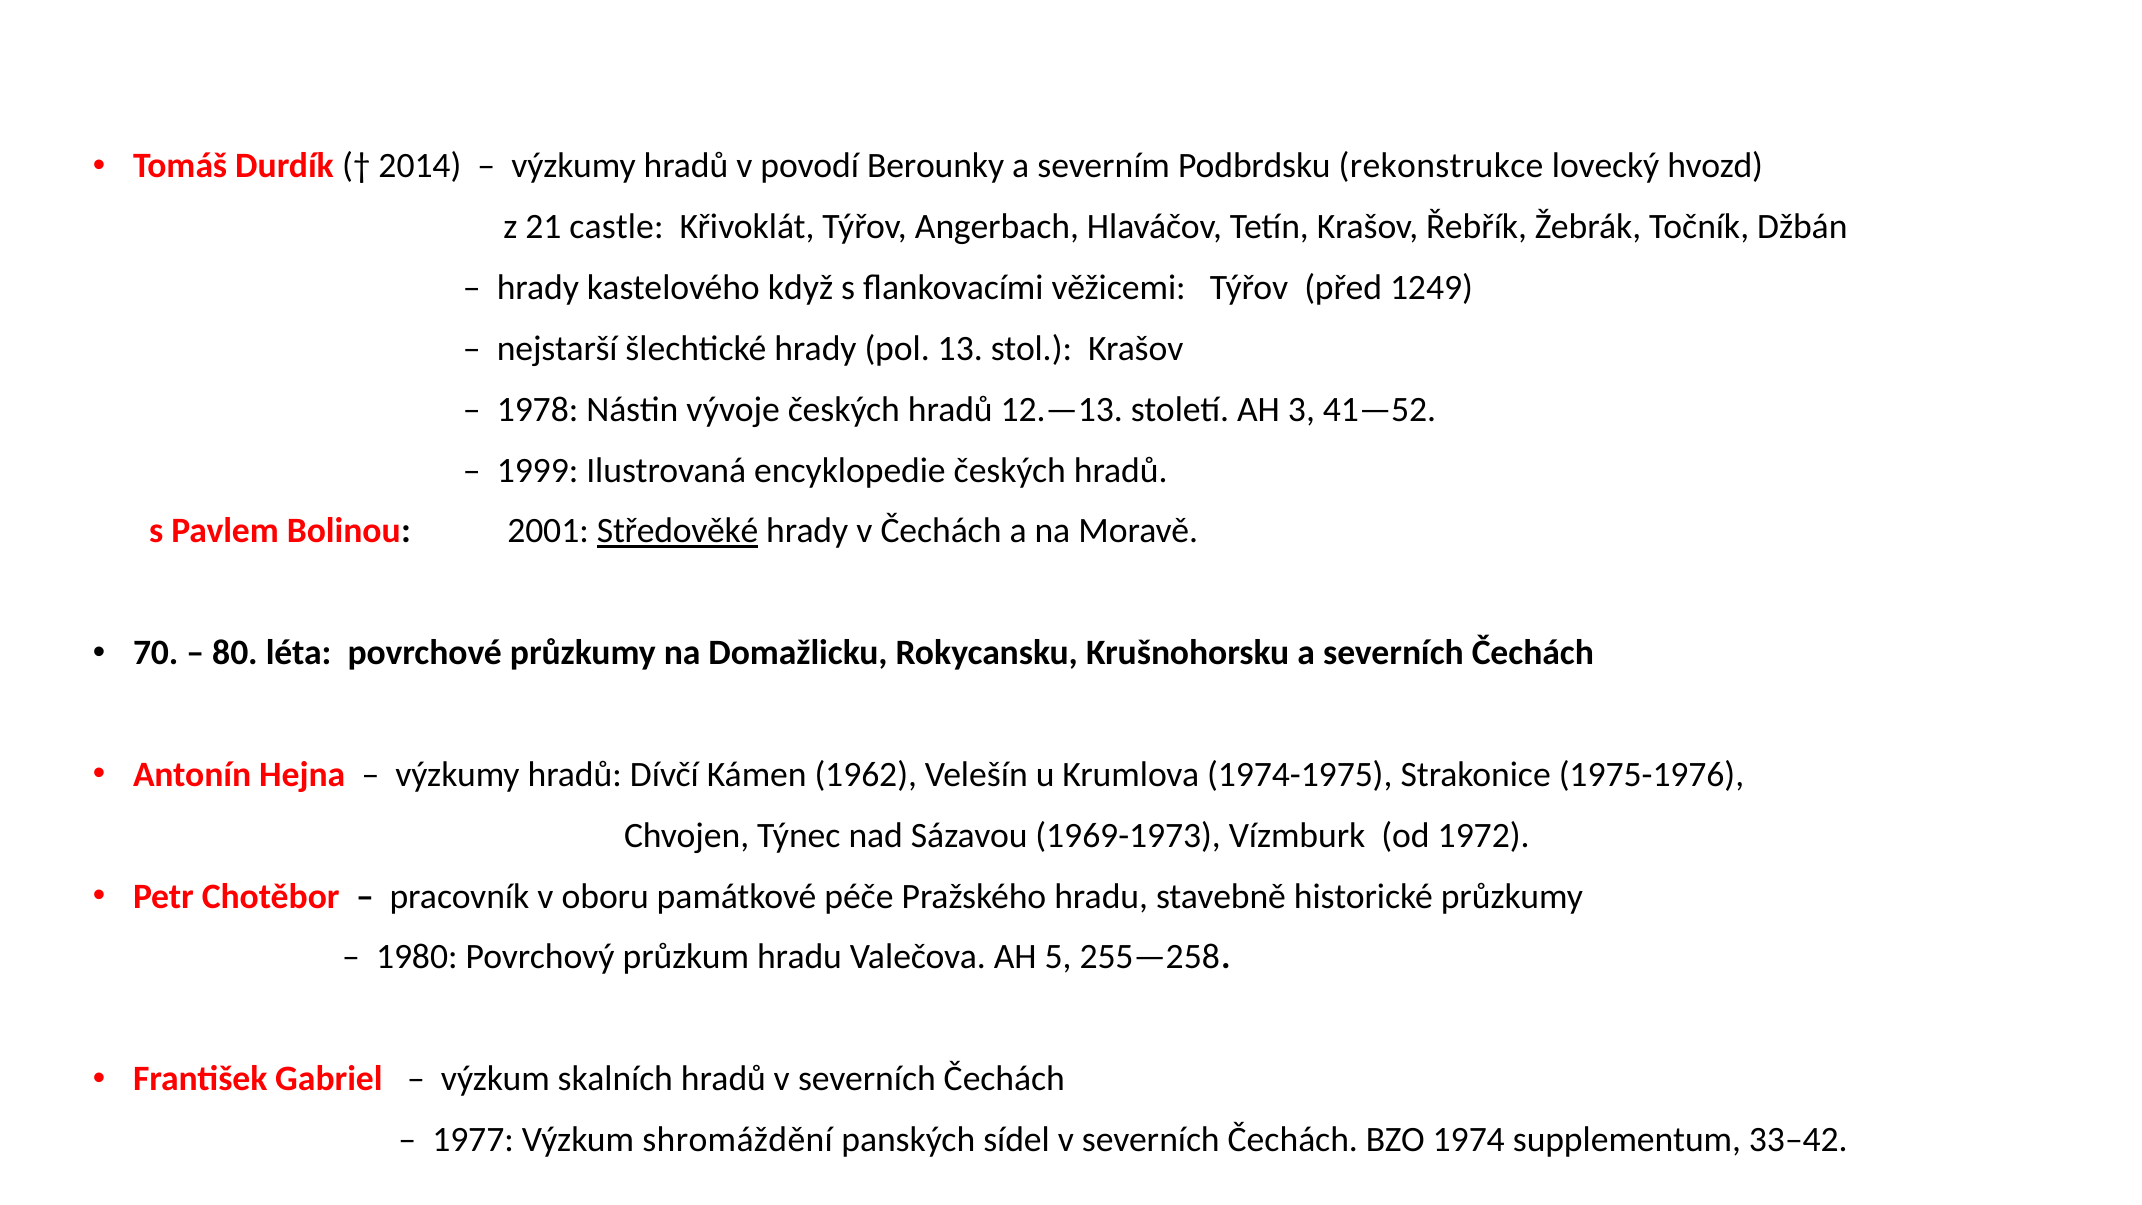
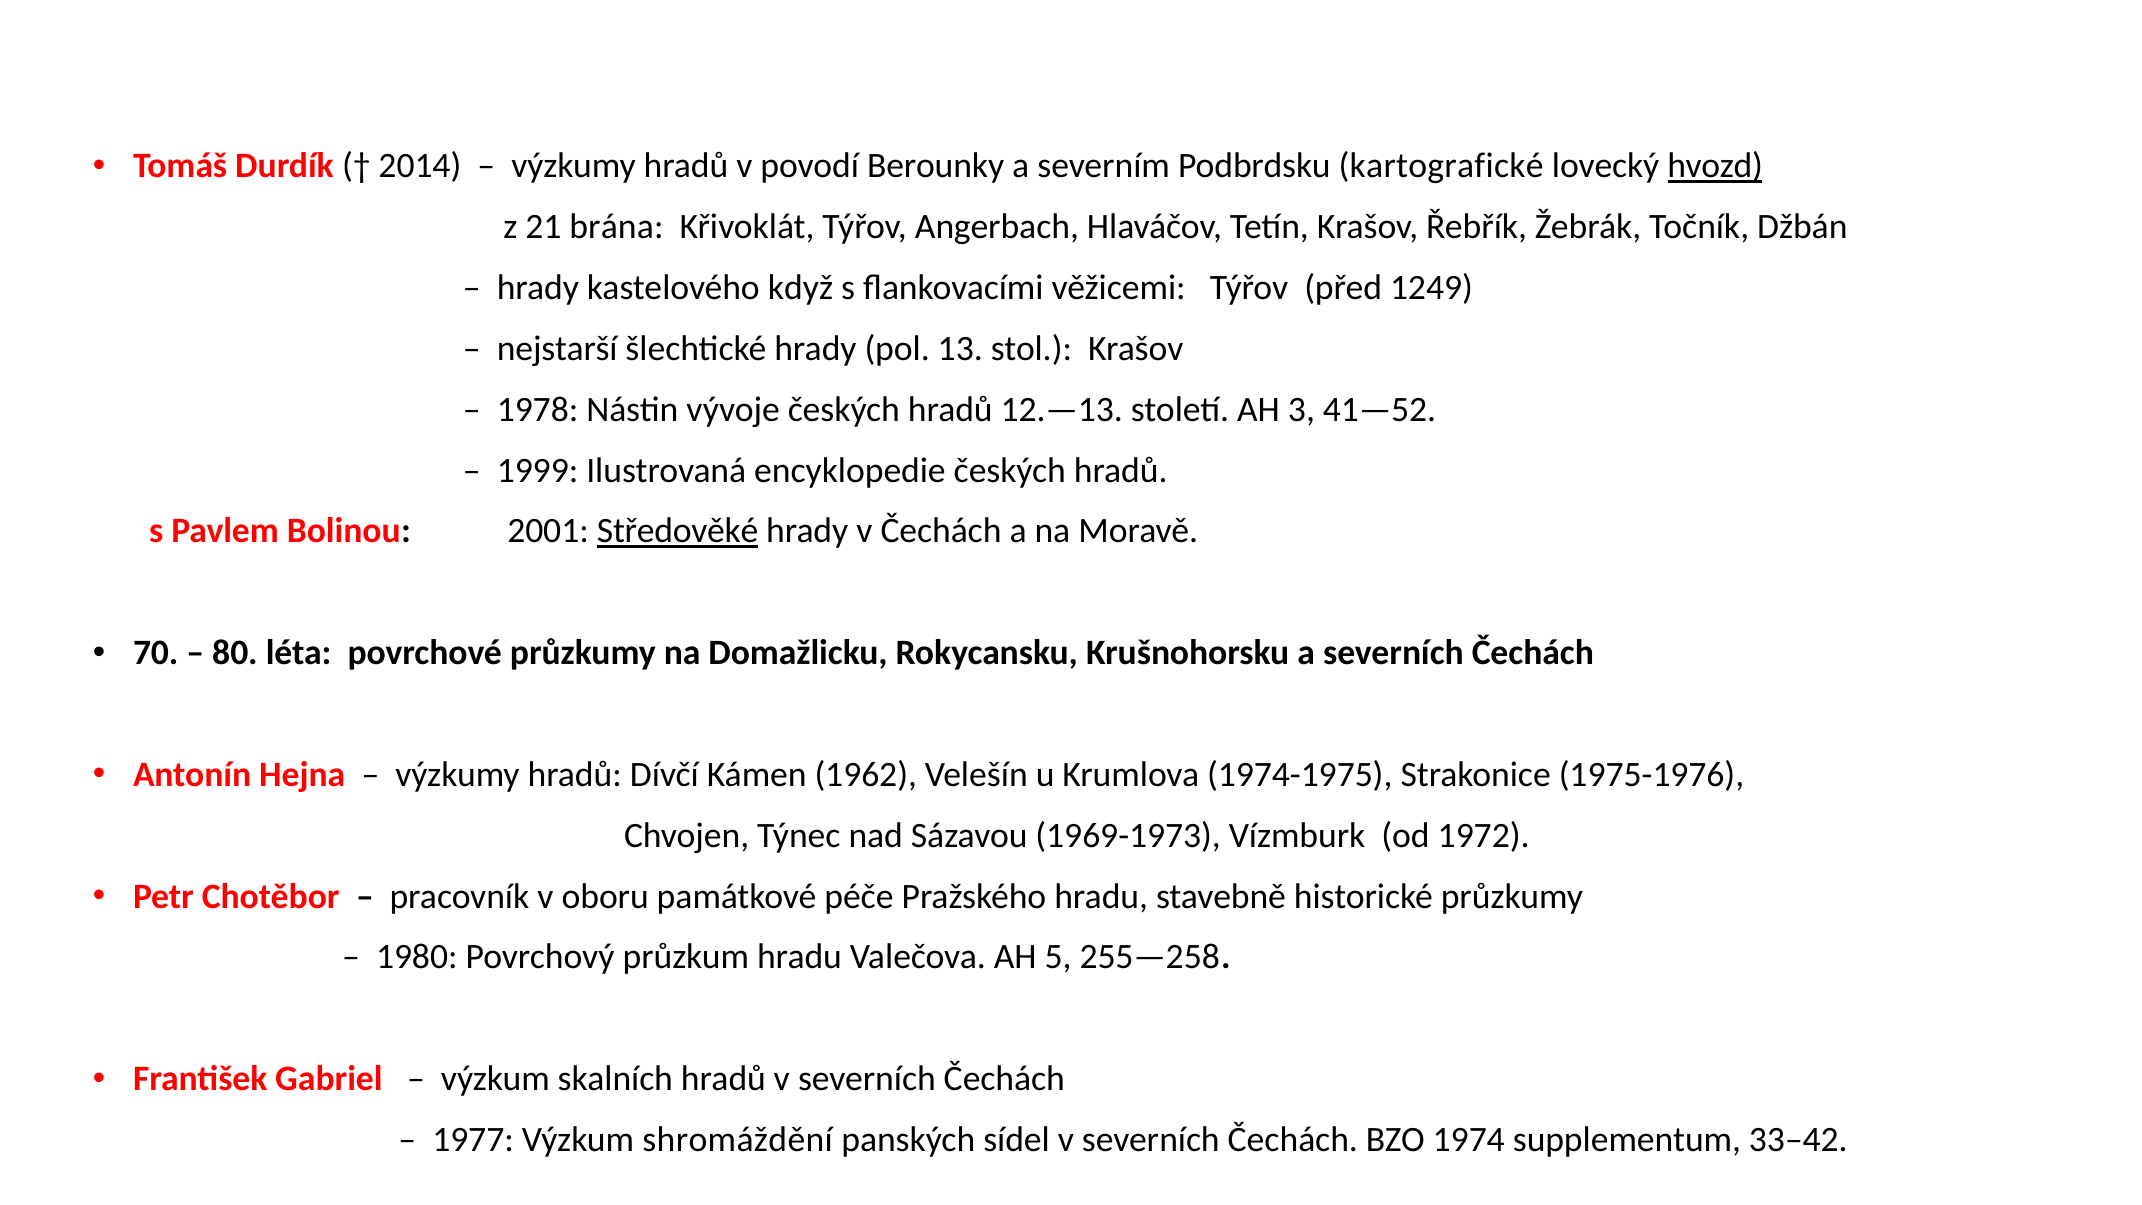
rekonstrukce: rekonstrukce -> kartografické
hvozd underline: none -> present
castle: castle -> brána
